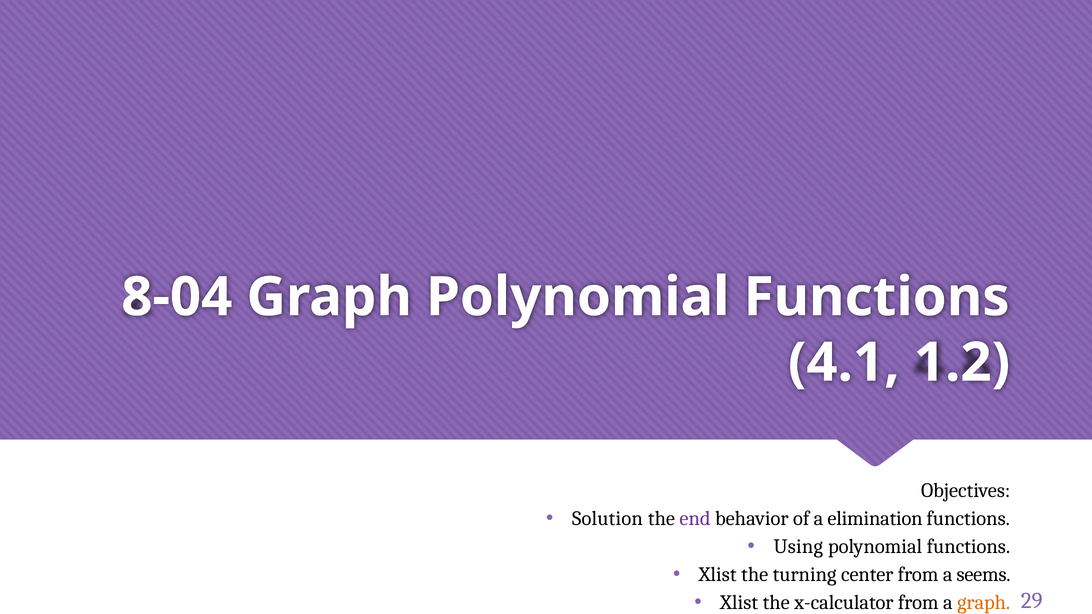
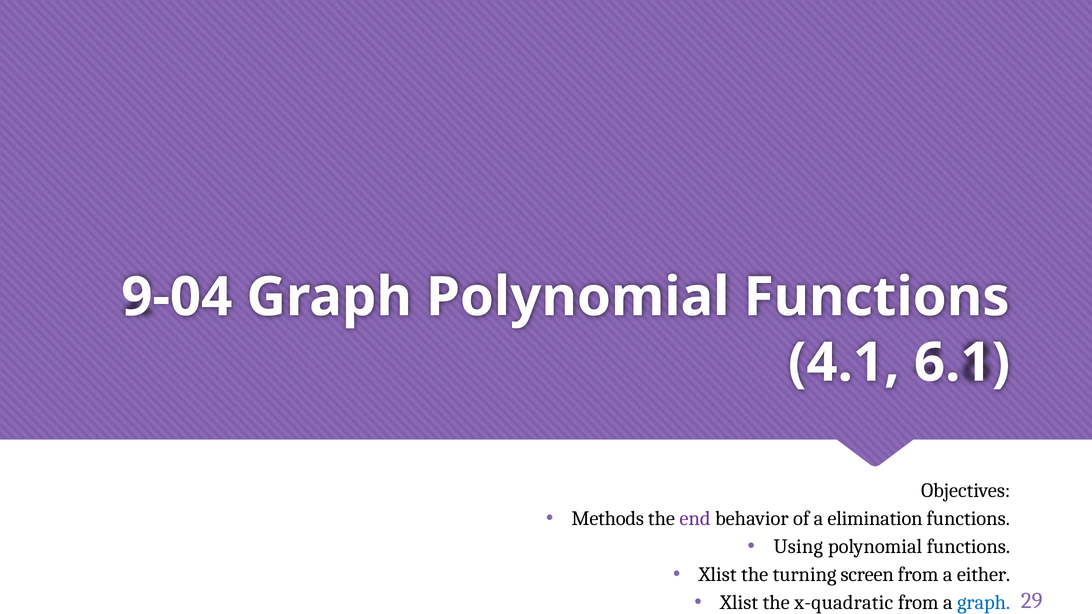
8-04: 8-04 -> 9-04
1.2: 1.2 -> 6.1
Solution: Solution -> Methods
center: center -> screen
seems: seems -> either
x-calculator: x-calculator -> x-quadratic
graph at (984, 603) colour: orange -> blue
